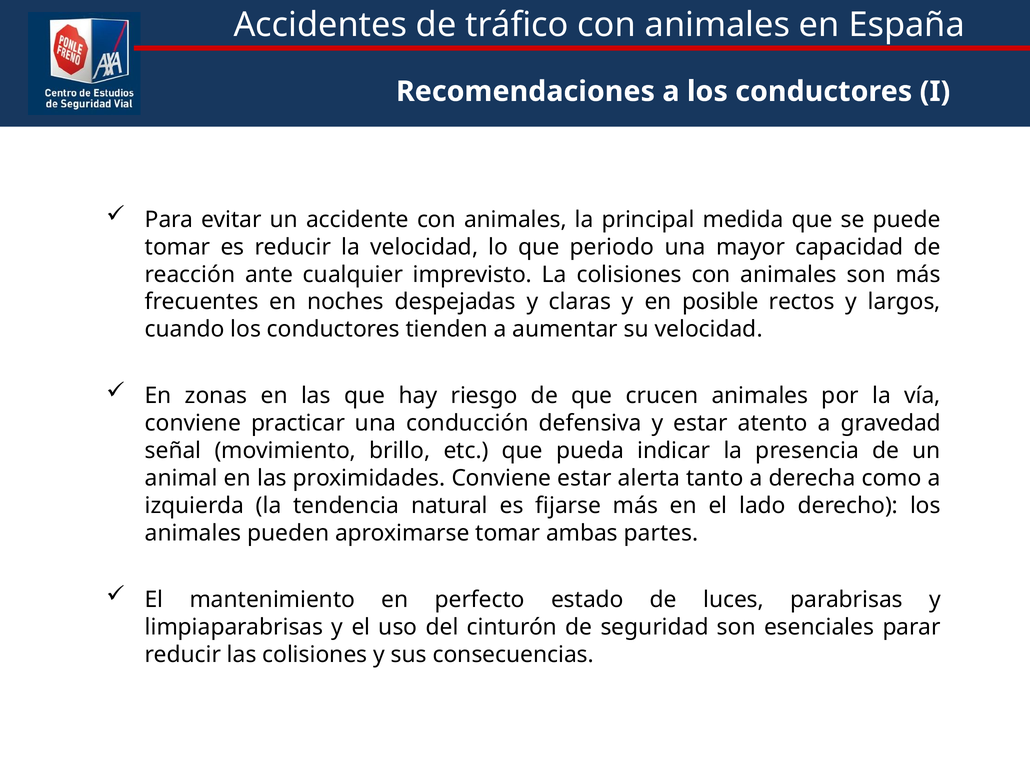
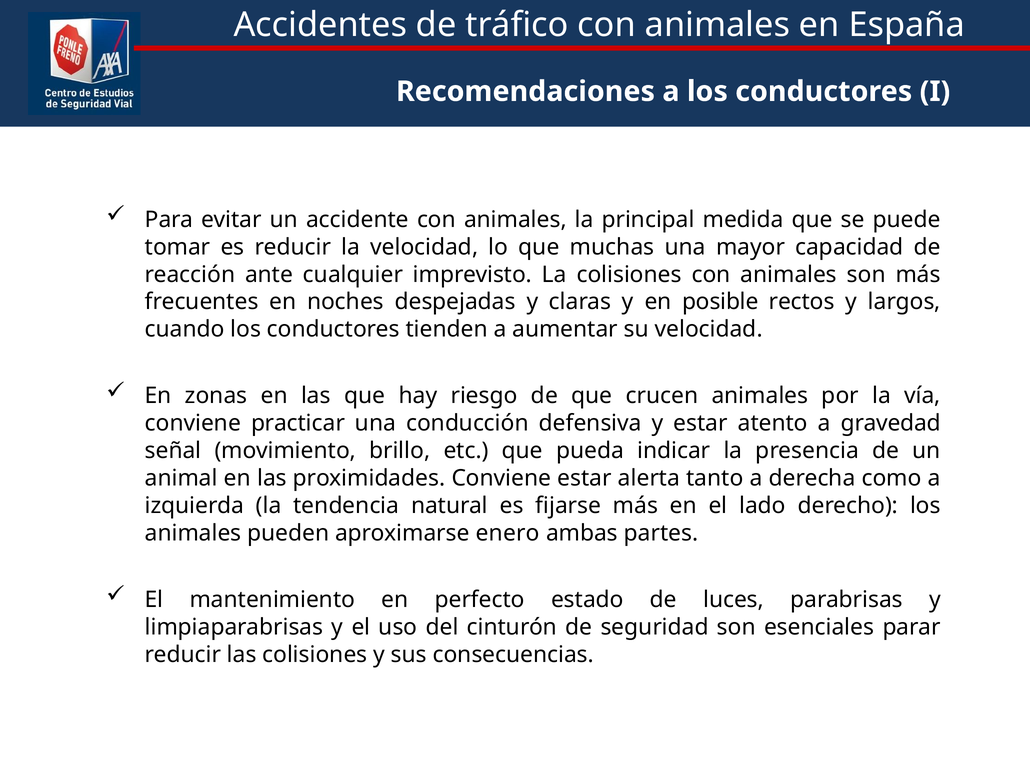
periodo: periodo -> muchas
aproximarse tomar: tomar -> enero
